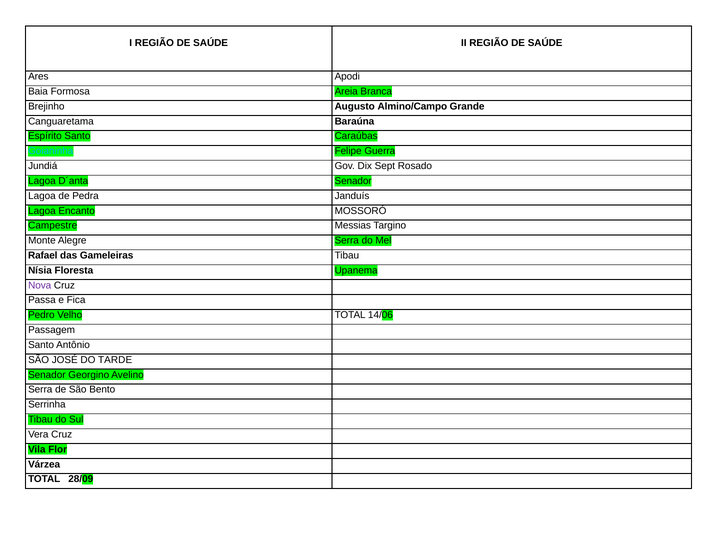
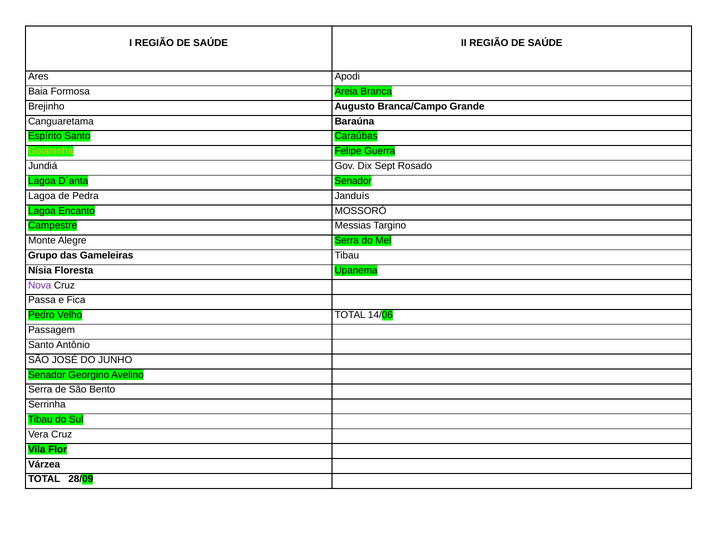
Almino/Campo: Almino/Campo -> Branca/Campo
Goianinha colour: light blue -> yellow
Rafael: Rafael -> Grupo
TARDE: TARDE -> JUNHO
